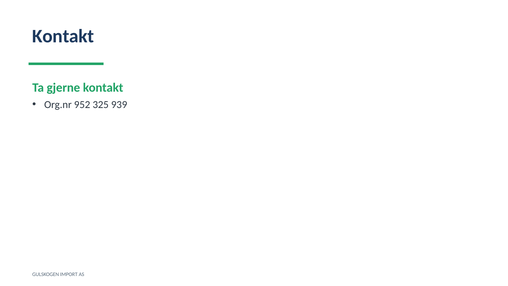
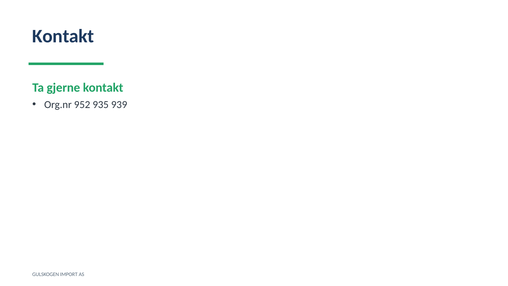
325: 325 -> 935
